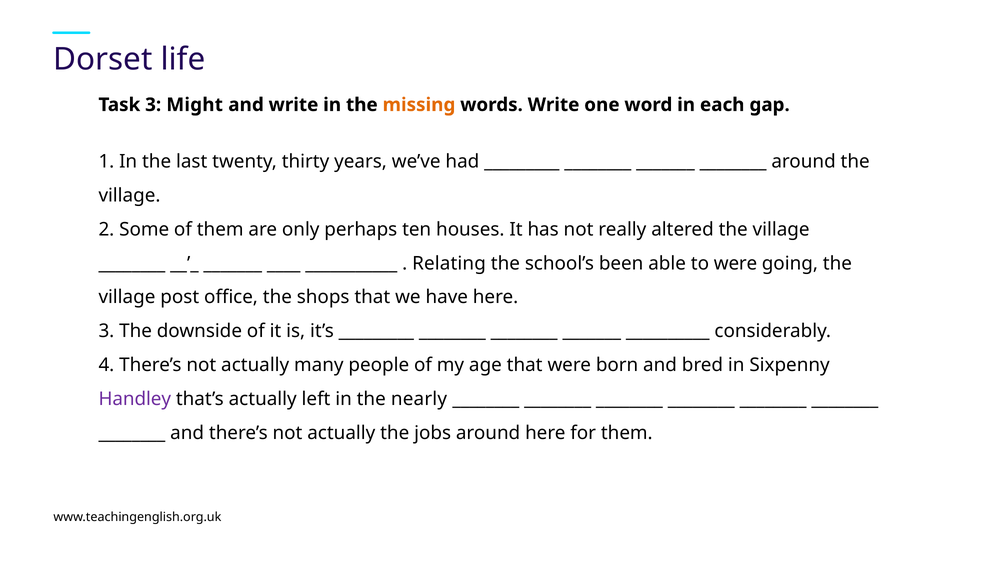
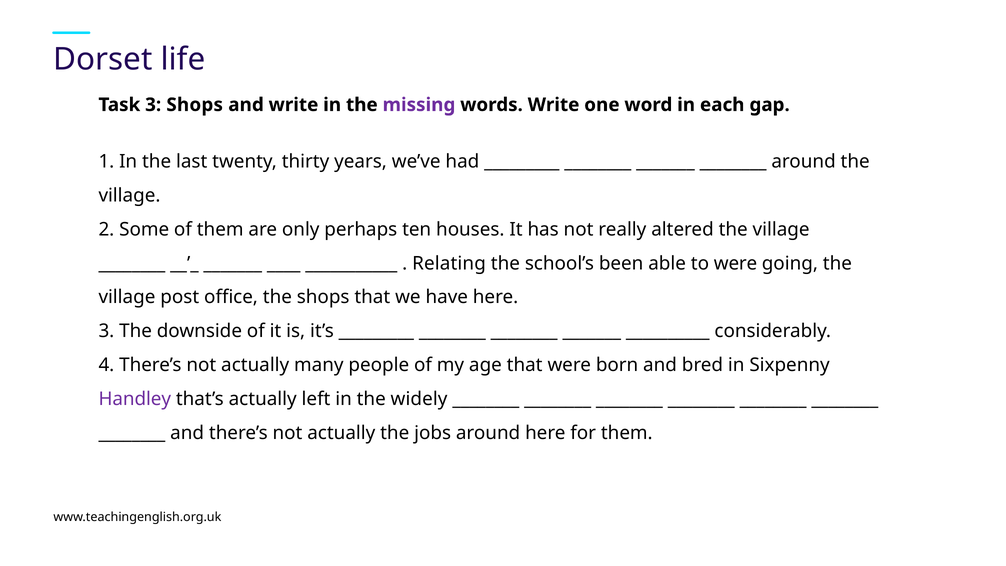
3 Might: Might -> Shops
missing colour: orange -> purple
nearly: nearly -> widely
